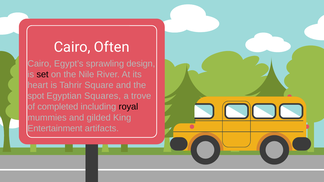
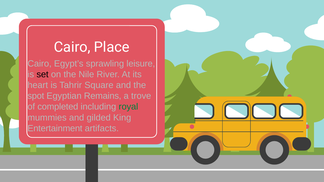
Often: Often -> Place
design: design -> leisure
Squares: Squares -> Remains
royal colour: black -> green
